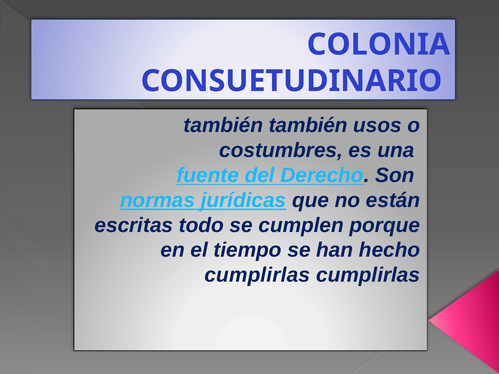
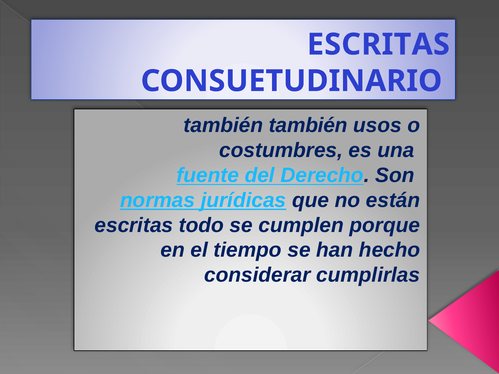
COLONIA at (378, 44): COLONIA -> ESCRITAS
cumplirlas at (257, 275): cumplirlas -> considerar
